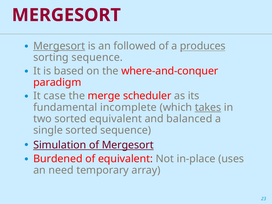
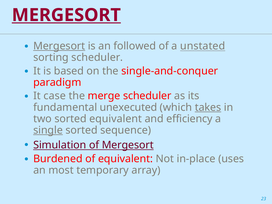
MERGESORT at (66, 15) underline: none -> present
produces: produces -> unstated
sorting sequence: sequence -> scheduler
where-and-conquer: where-and-conquer -> single-and-conquer
incomplete: incomplete -> unexecuted
balanced: balanced -> efficiency
single underline: none -> present
need: need -> most
